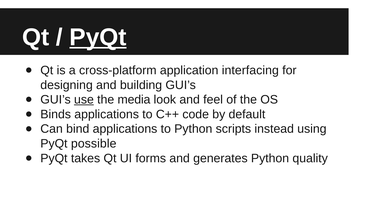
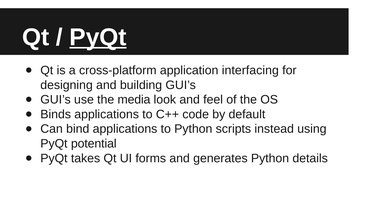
use underline: present -> none
possible: possible -> potential
quality: quality -> details
